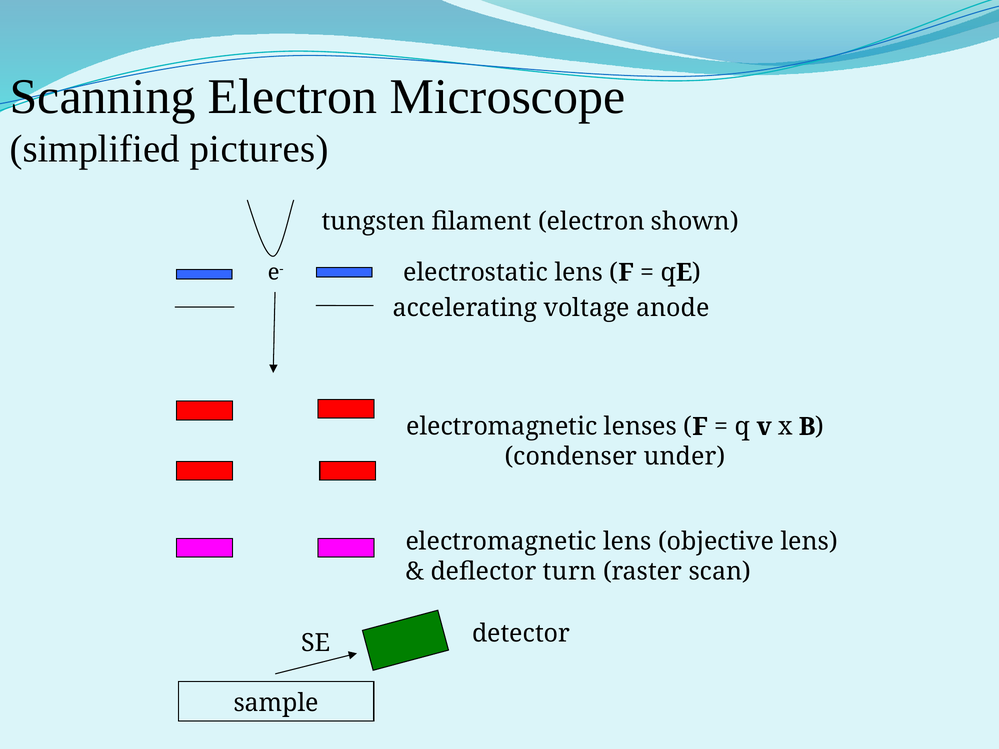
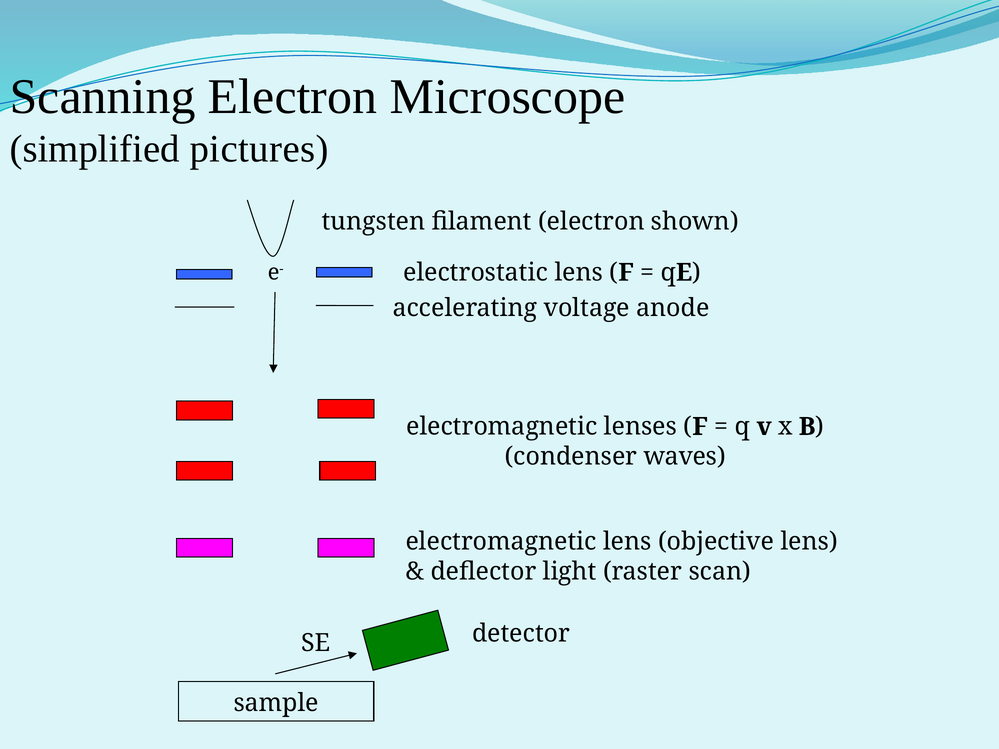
under: under -> waves
turn: turn -> light
